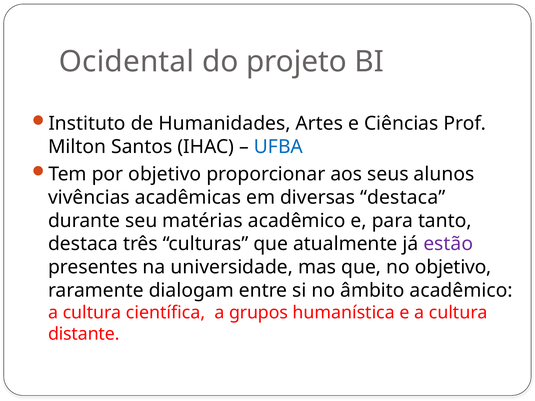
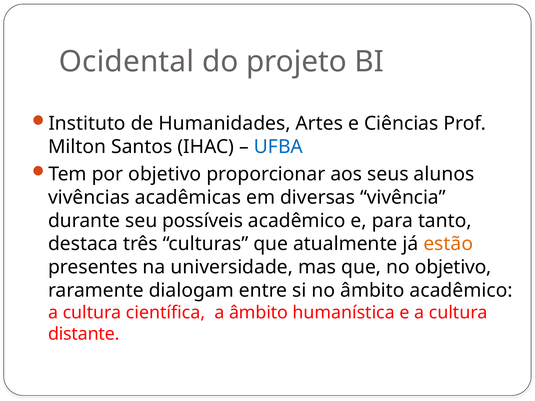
diversas destaca: destaca -> vivência
matérias: matérias -> possíveis
estão colour: purple -> orange
a grupos: grupos -> âmbito
